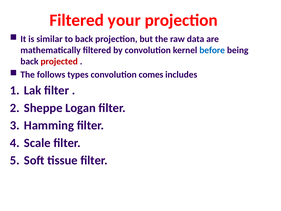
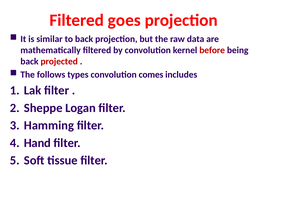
your: your -> goes
before colour: blue -> red
Scale: Scale -> Hand
